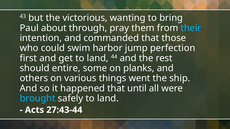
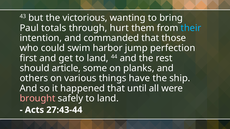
about: about -> totals
pray: pray -> hurt
entire: entire -> article
went: went -> have
brought colour: light blue -> pink
